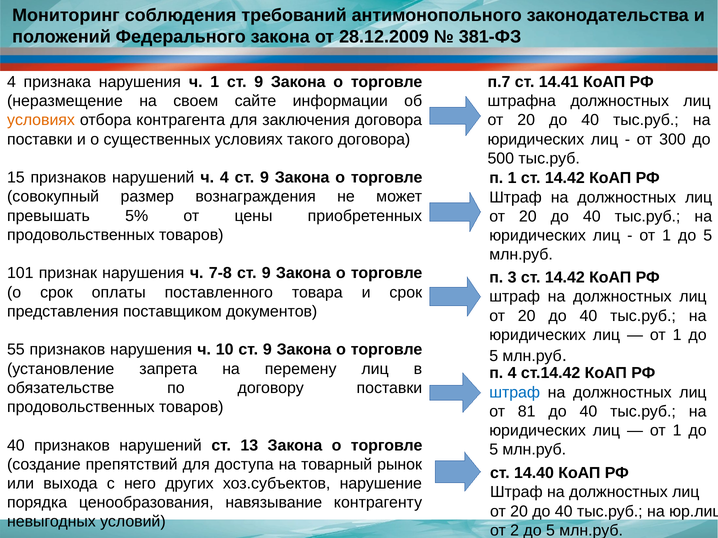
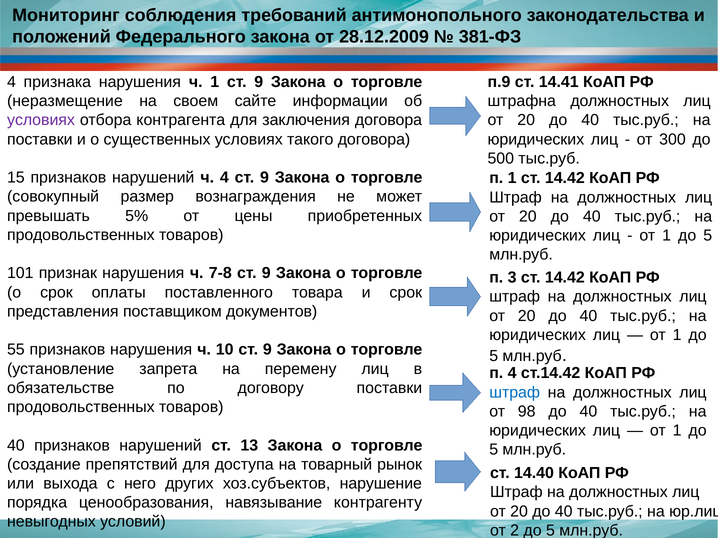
п.7: п.7 -> п.9
условиях at (41, 120) colour: orange -> purple
81: 81 -> 98
